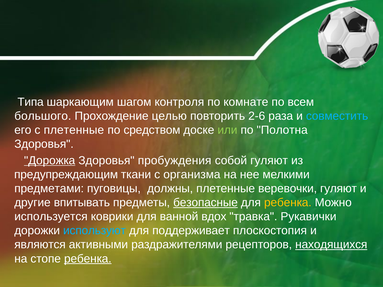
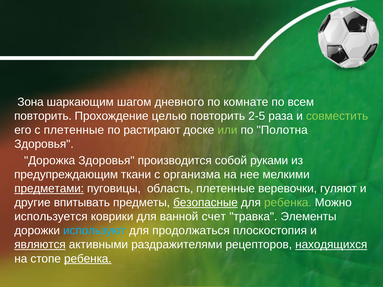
Типа: Типа -> Зона
контроля: контроля -> дневного
большого at (43, 116): большого -> повторить
2-6: 2-6 -> 2-5
совместить colour: light blue -> light green
средством: средством -> растирают
Дорожка underline: present -> none
пробуждения: пробуждения -> производится
собой гуляют: гуляют -> руками
предметами underline: none -> present
должны: должны -> область
ребенка at (288, 203) colour: yellow -> light green
вдох: вдох -> счет
Рукавички: Рукавички -> Элементы
поддерживает: поддерживает -> продолжаться
являются underline: none -> present
